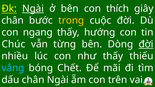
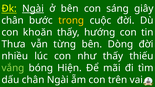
thích: thích -> sáng
ngang: ngang -> khoăn
Chúc: Chúc -> Thưa
đời at (146, 44) underline: present -> none
vắng colour: light blue -> light green
Chết: Chết -> Hiện
